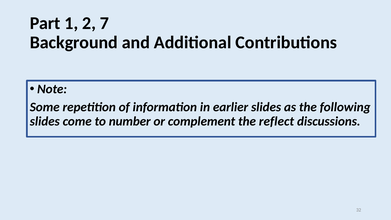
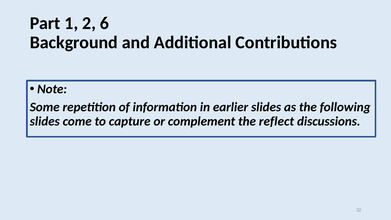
7: 7 -> 6
number: number -> capture
